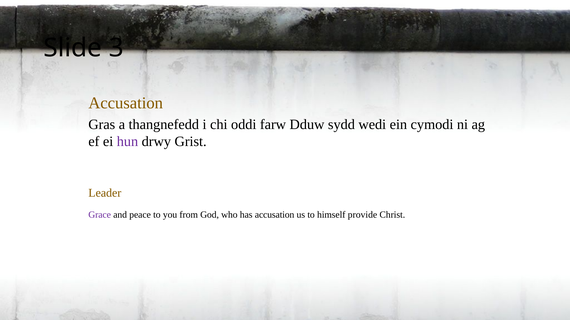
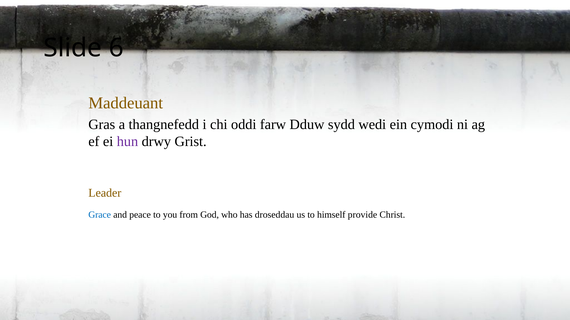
3: 3 -> 6
Accusation at (126, 103): Accusation -> Maddeuant
Grace colour: purple -> blue
has accusation: accusation -> droseddau
